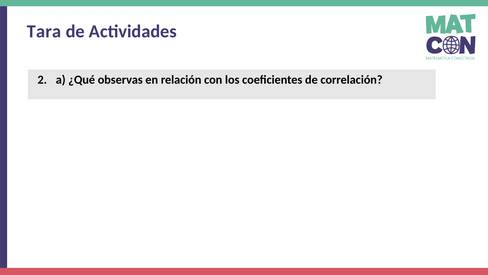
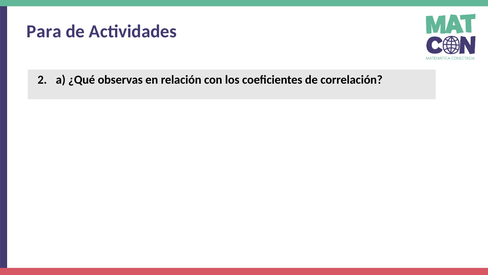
Tara: Tara -> Para
